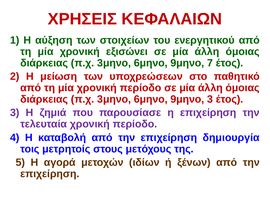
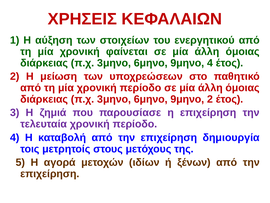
εξισώνει: εξισώνει -> φαίνεται
9μηνο 7: 7 -> 4
9μηνο 3: 3 -> 2
